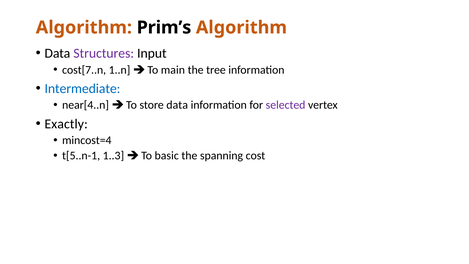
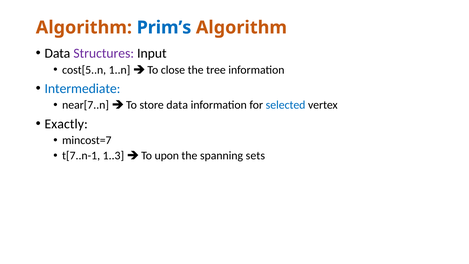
Prim’s colour: black -> blue
cost[7..n: cost[7..n -> cost[5..n
main: main -> close
near[4..n: near[4..n -> near[7..n
selected colour: purple -> blue
mincost=4: mincost=4 -> mincost=7
t[5..n-1: t[5..n-1 -> t[7..n-1
basic: basic -> upon
cost: cost -> sets
